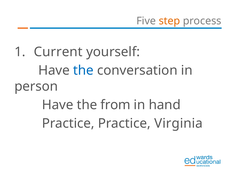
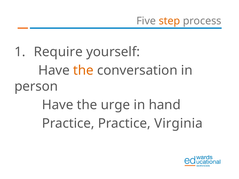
Current: Current -> Require
the at (83, 70) colour: blue -> orange
from: from -> urge
